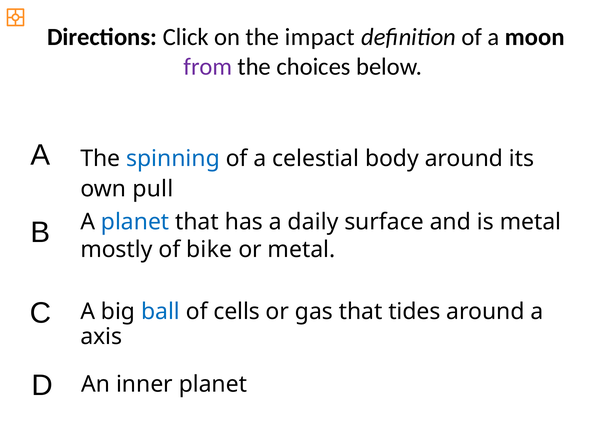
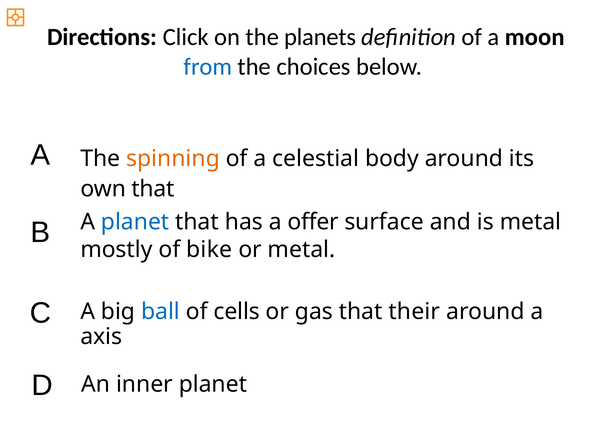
impact: impact -> planets
from colour: purple -> blue
spinning colour: blue -> orange
own pull: pull -> that
daily: daily -> offer
tides: tides -> their
